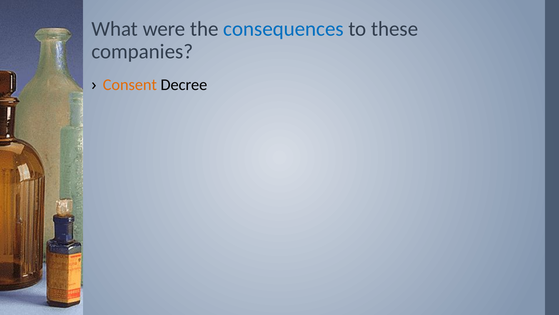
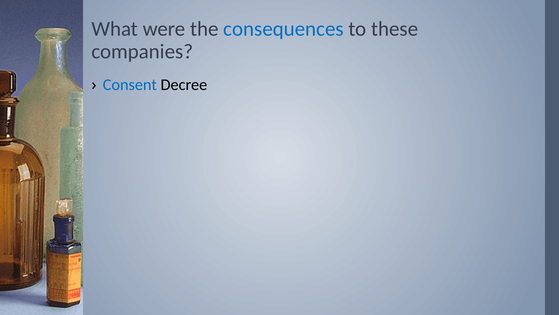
Consent colour: orange -> blue
